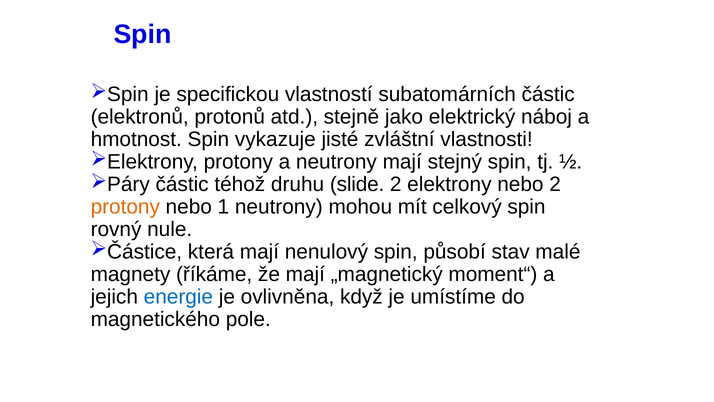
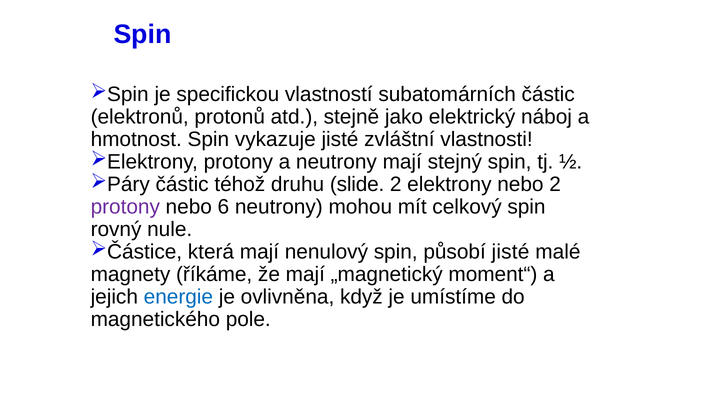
protony at (125, 207) colour: orange -> purple
1: 1 -> 6
působí stav: stav -> jisté
